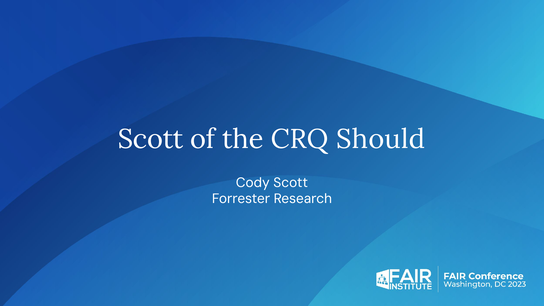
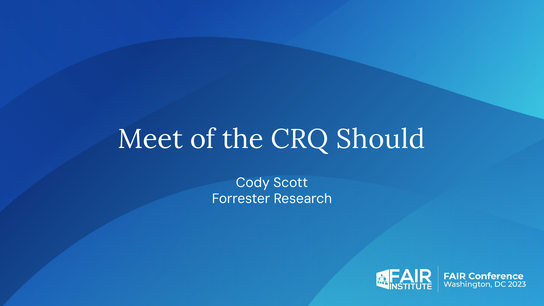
Scott at (151, 139): Scott -> Meet
